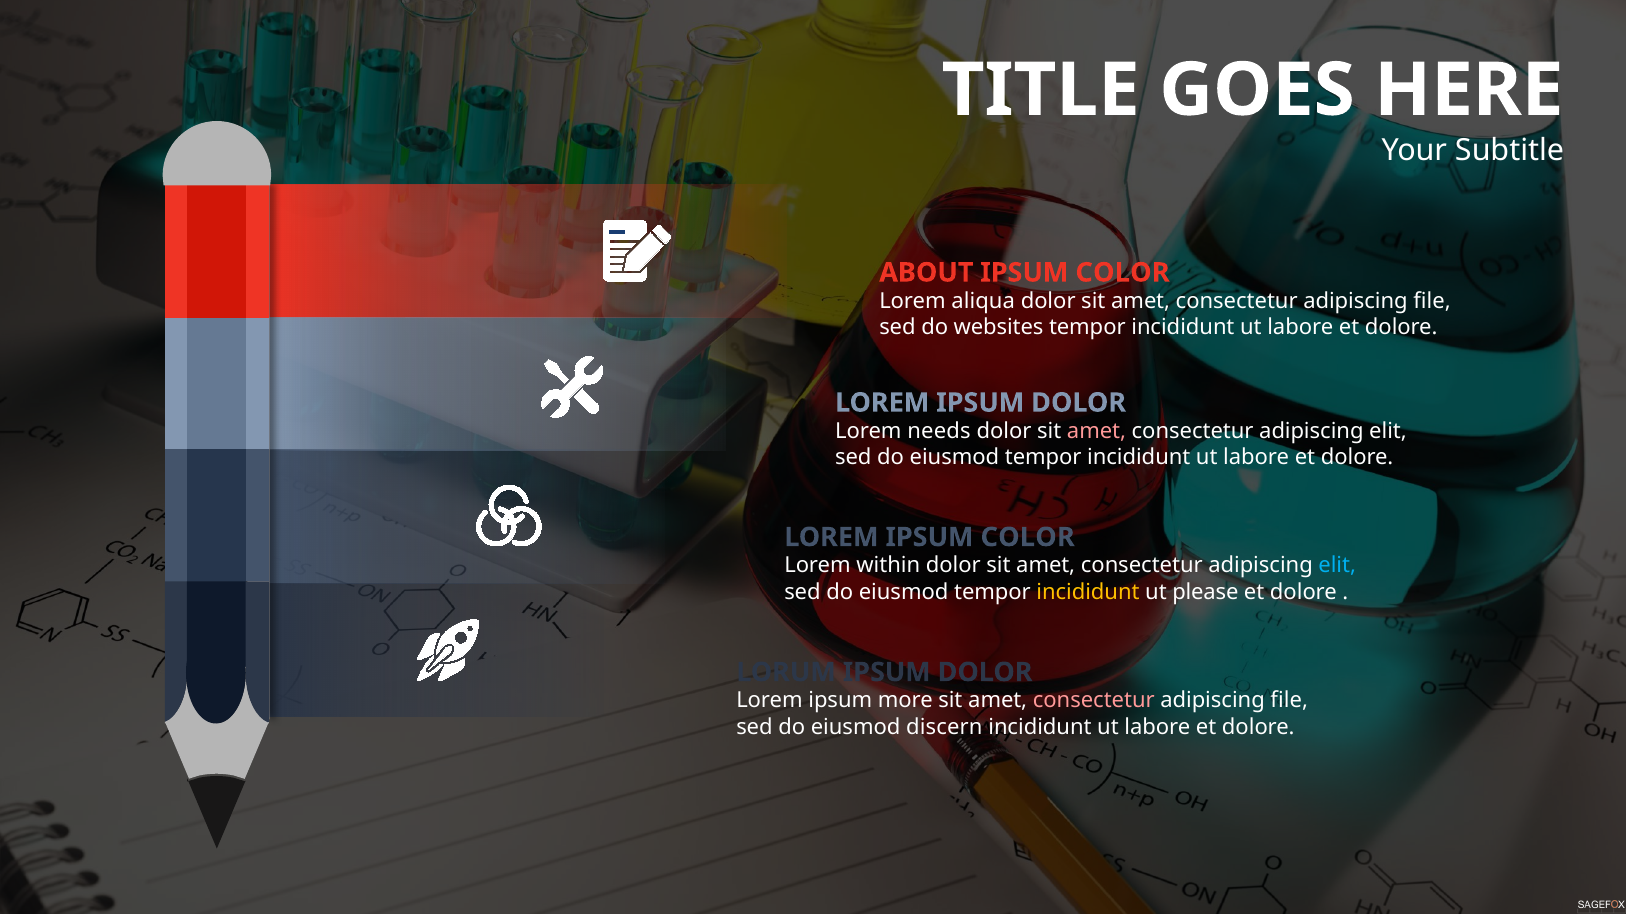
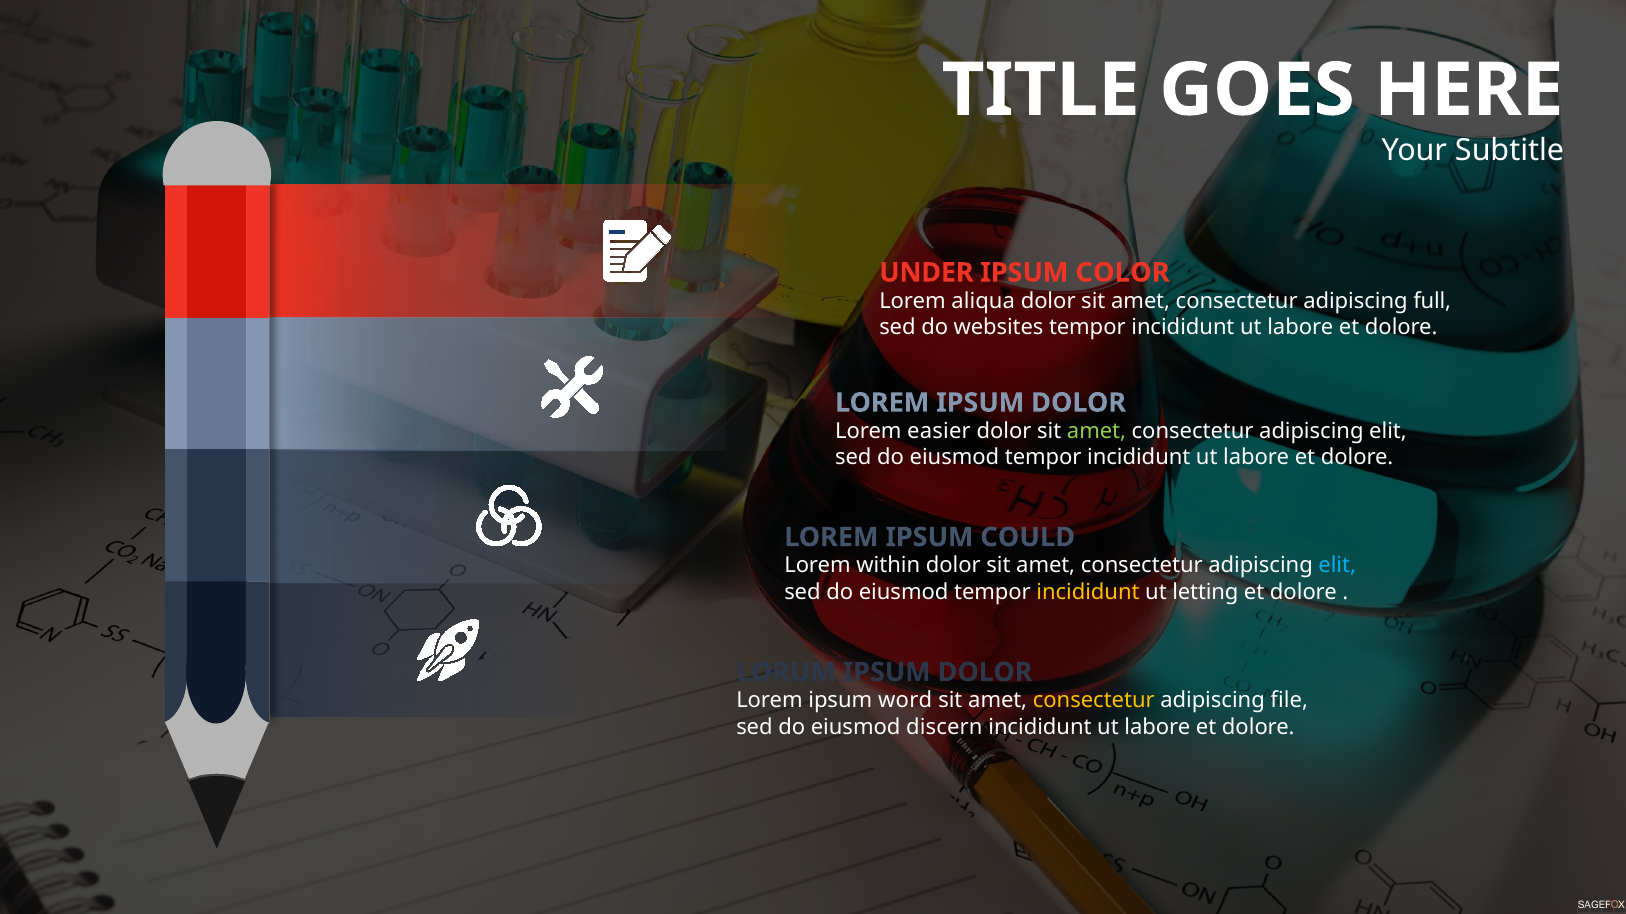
ABOUT: ABOUT -> UNDER
file at (1432, 301): file -> full
needs: needs -> easier
amet at (1096, 431) colour: pink -> light green
LOREM IPSUM COLOR: COLOR -> COULD
please: please -> letting
more: more -> word
consectetur at (1094, 701) colour: pink -> yellow
